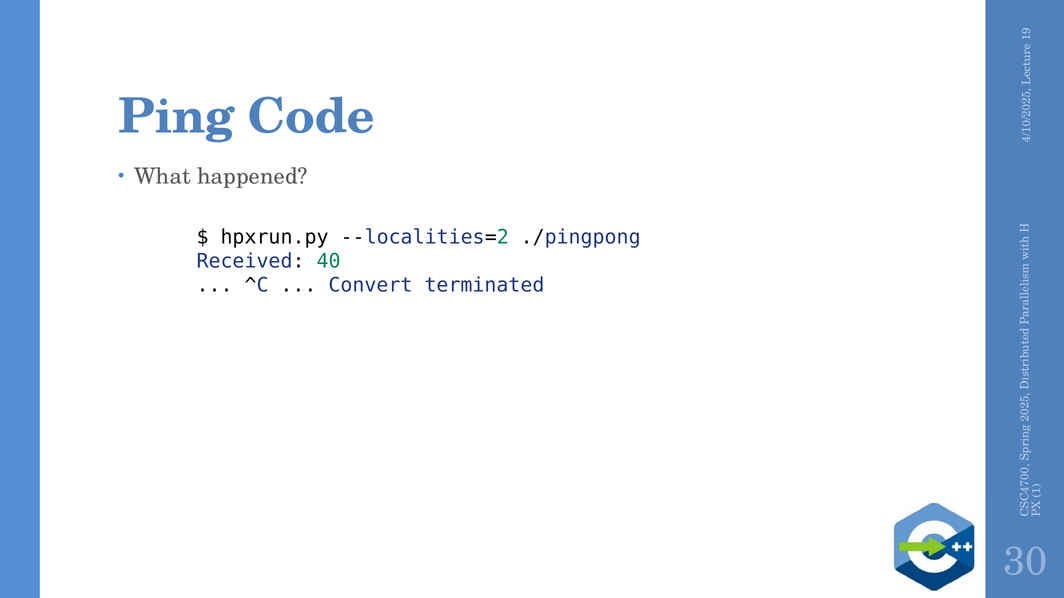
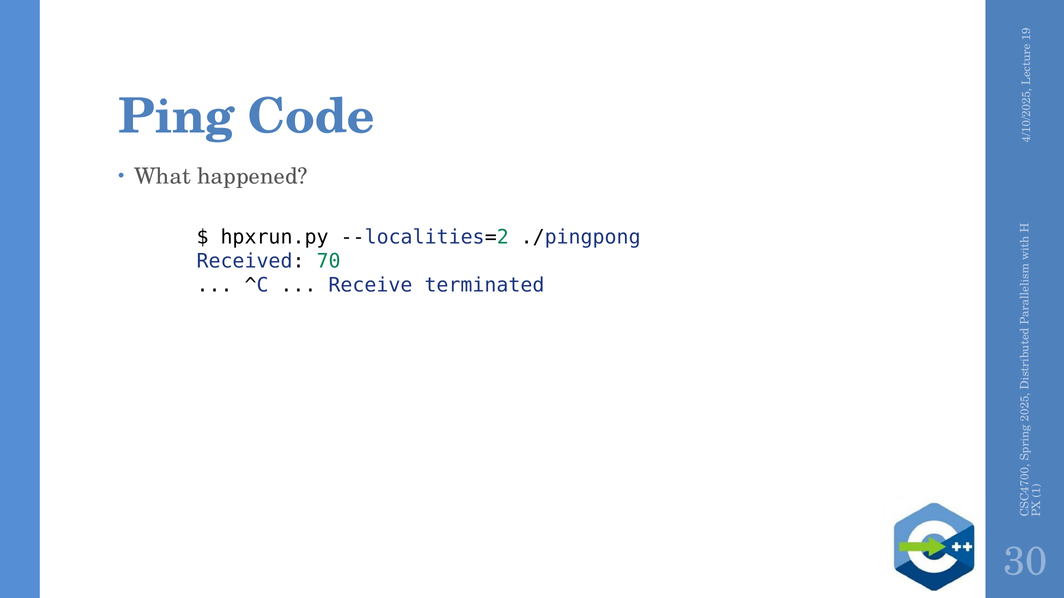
40: 40 -> 70
Convert: Convert -> Receive
